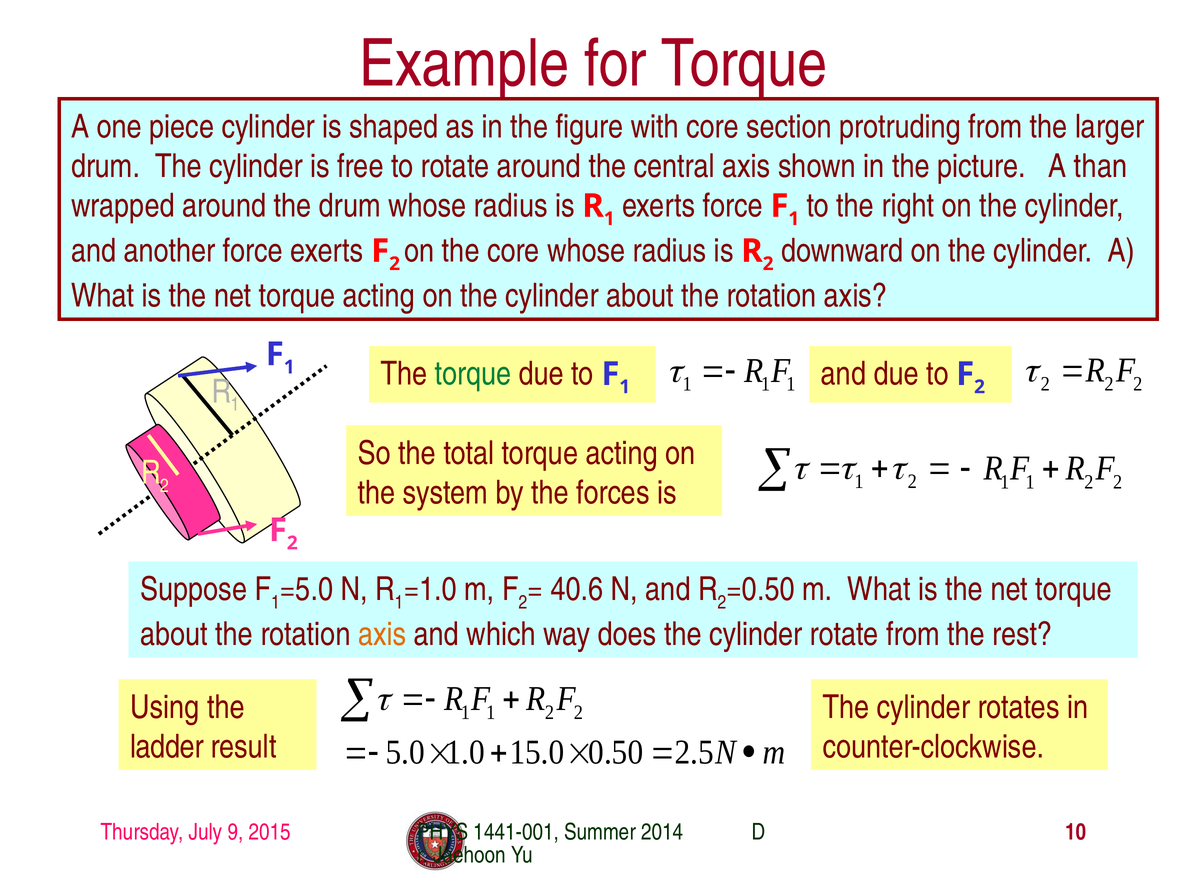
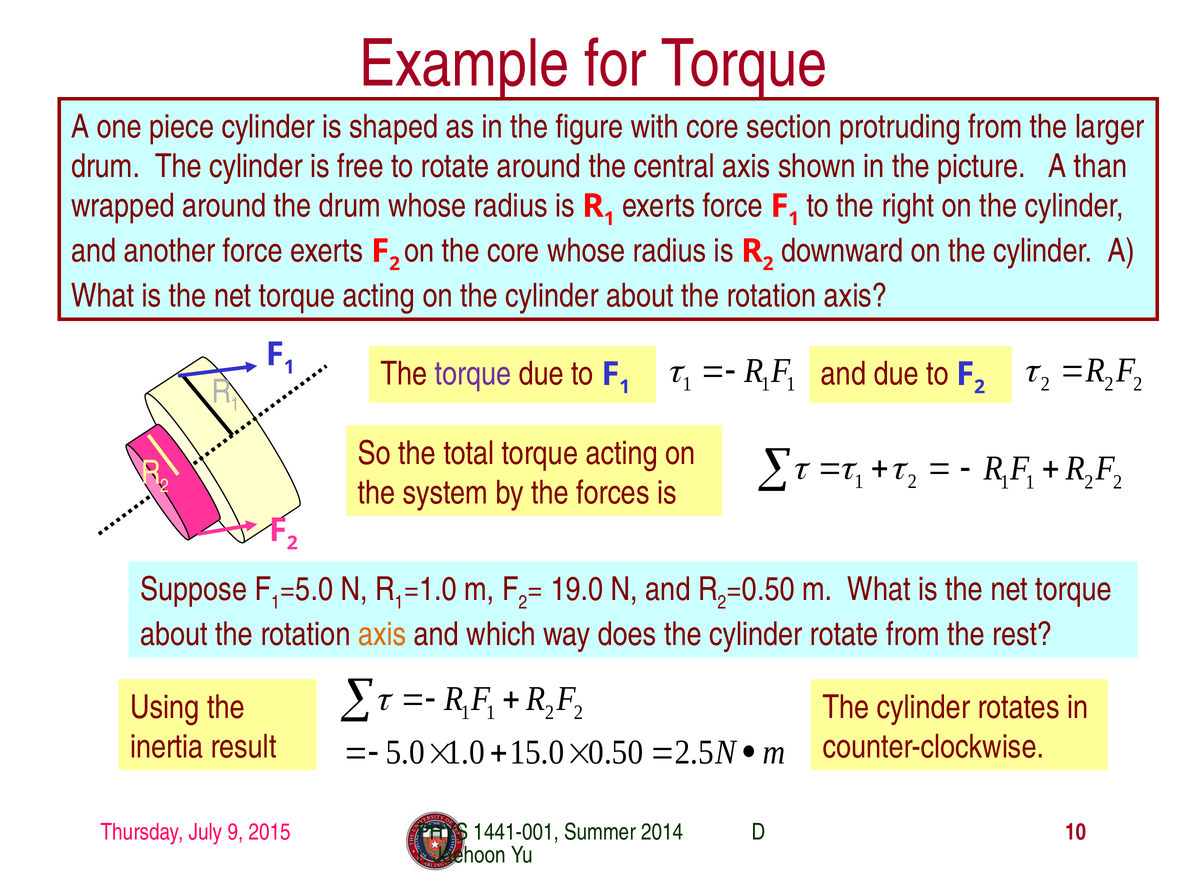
torque at (473, 374) colour: green -> purple
40.6: 40.6 -> 19.0
ladder: ladder -> inertia
